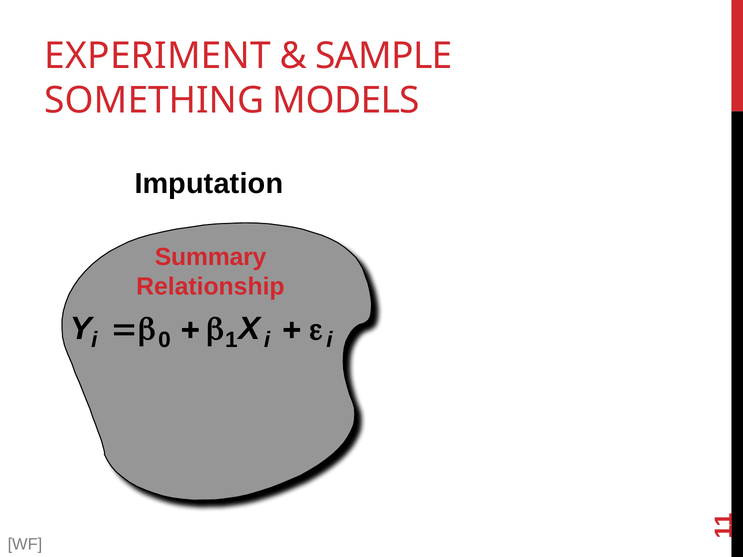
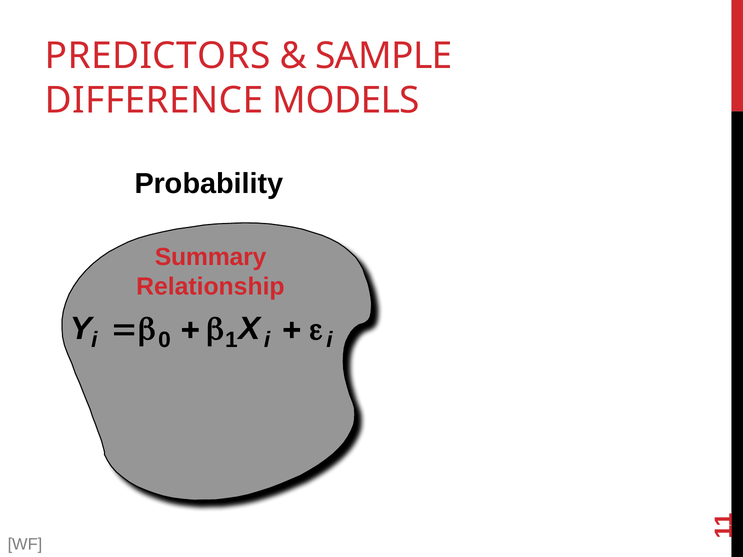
EXPERIMENT: EXPERIMENT -> PREDICTORS
SOMETHING: SOMETHING -> DIFFERENCE
Imputation: Imputation -> Probability
